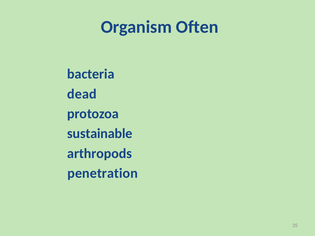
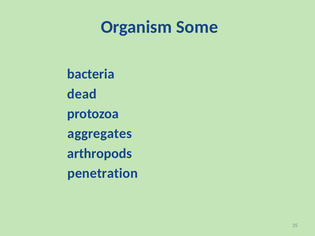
Often: Often -> Some
sustainable: sustainable -> aggregates
